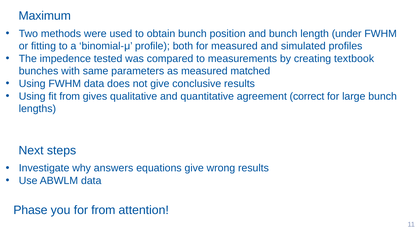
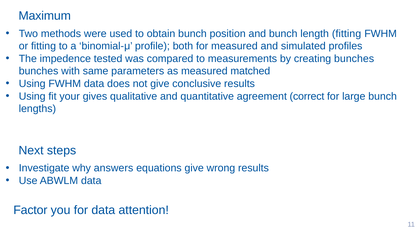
length under: under -> fitting
creating textbook: textbook -> bunches
fit from: from -> your
Phase: Phase -> Factor
for from: from -> data
